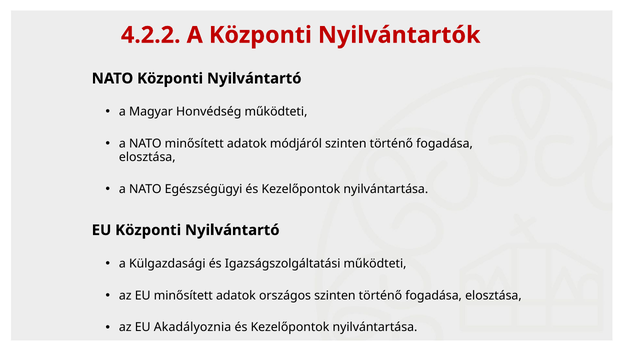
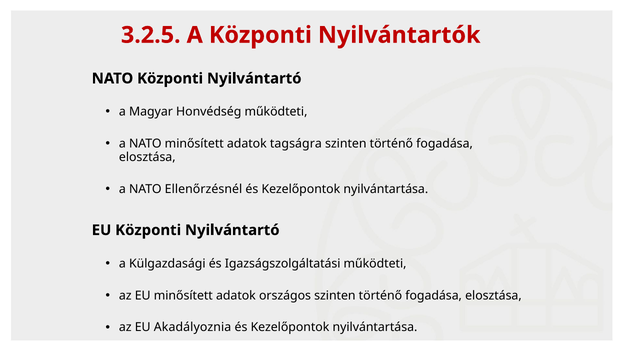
4.2.2: 4.2.2 -> 3.2.5
módjáról: módjáról -> tagságra
Egészségügyi: Egészségügyi -> Ellenőrzésnél
